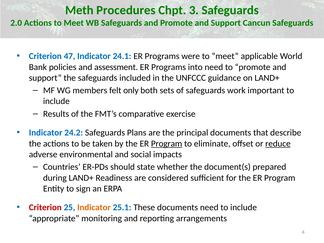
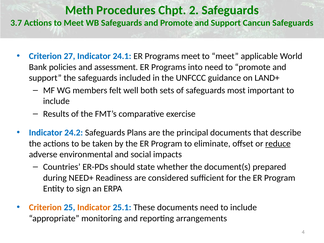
3: 3 -> 2
2.0: 2.0 -> 3.7
47: 47 -> 27
Programs were: were -> meet
only: only -> well
work: work -> most
Program at (167, 144) underline: present -> none
during LAND+: LAND+ -> NEED+
Criterion at (45, 208) colour: red -> orange
